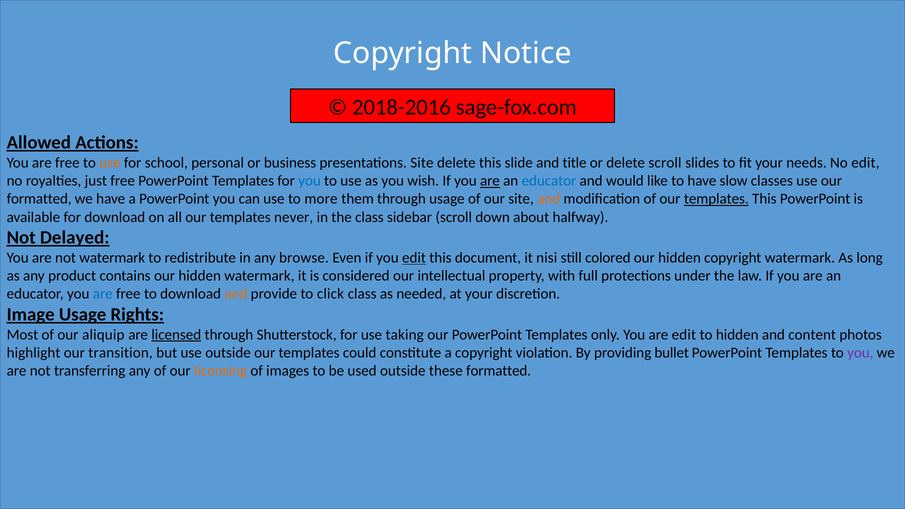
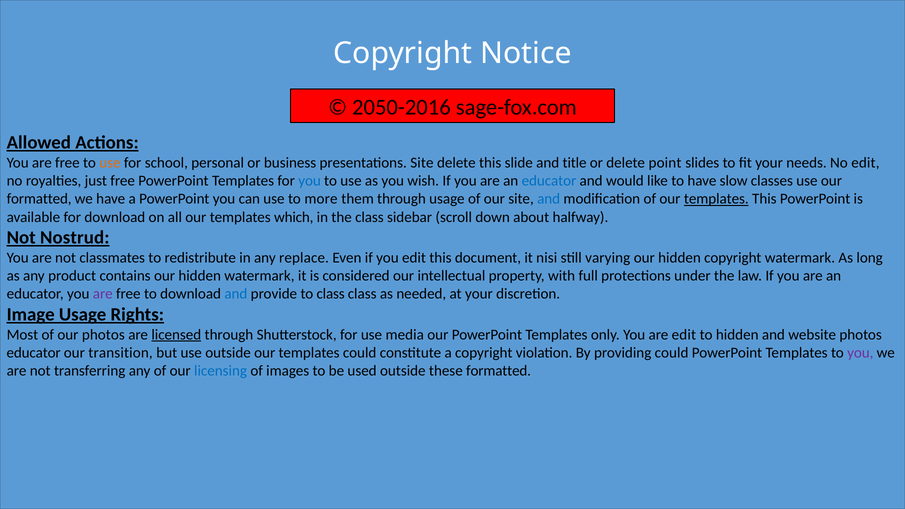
2018-2016: 2018-2016 -> 2050-2016
delete scroll: scroll -> point
are at (490, 181) underline: present -> none
and at (549, 199) colour: orange -> blue
never: never -> which
Delayed: Delayed -> Nostrud
not watermark: watermark -> classmates
browse: browse -> replace
edit at (414, 258) underline: present -> none
colored: colored -> varying
are at (103, 294) colour: blue -> purple
and at (236, 294) colour: orange -> blue
to click: click -> class
our aliquip: aliquip -> photos
taking: taking -> media
content: content -> website
highlight at (34, 353): highlight -> educator
providing bullet: bullet -> could
licensing colour: orange -> blue
